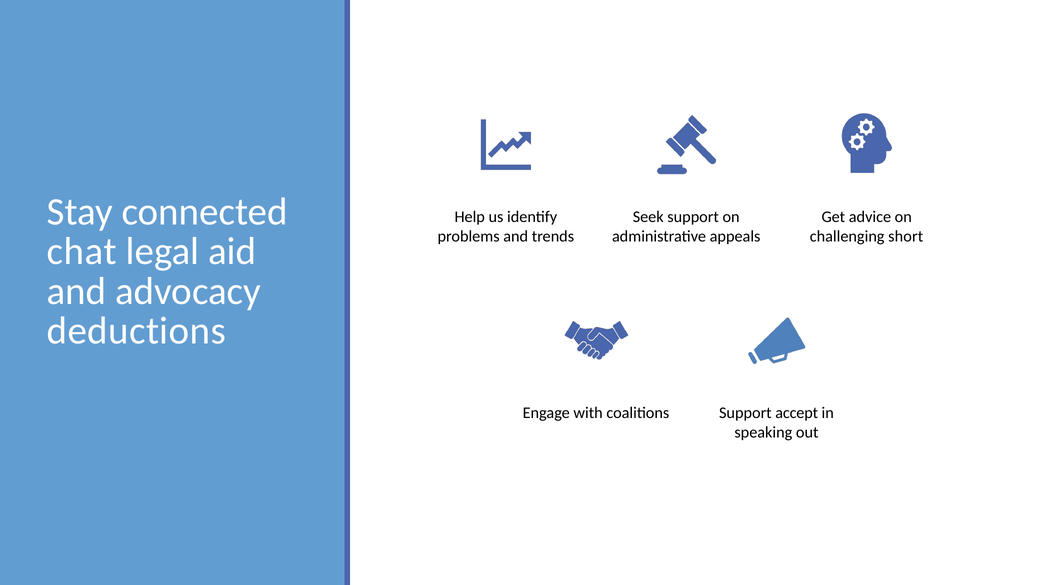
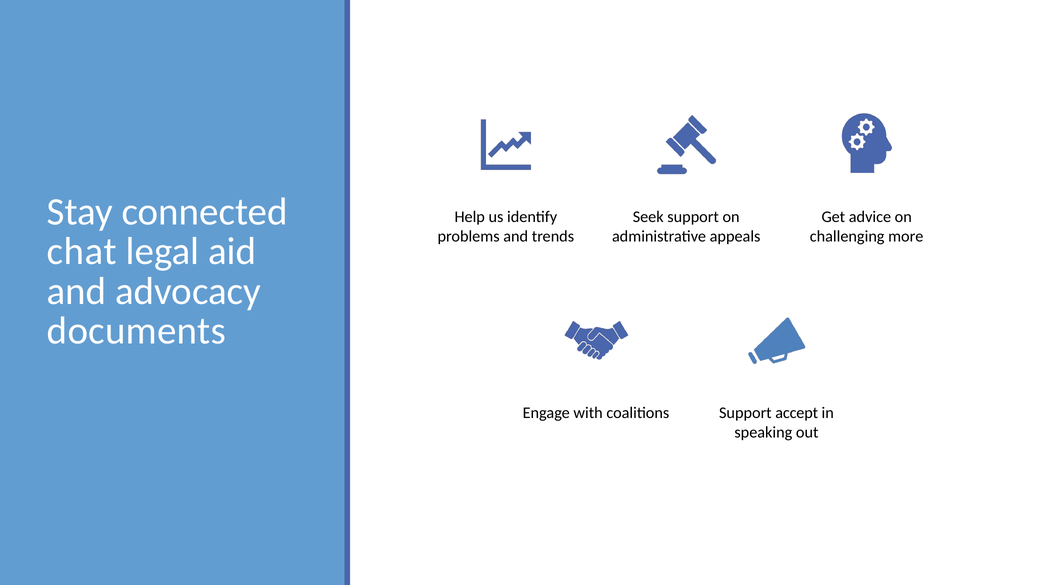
short: short -> more
deductions: deductions -> documents
